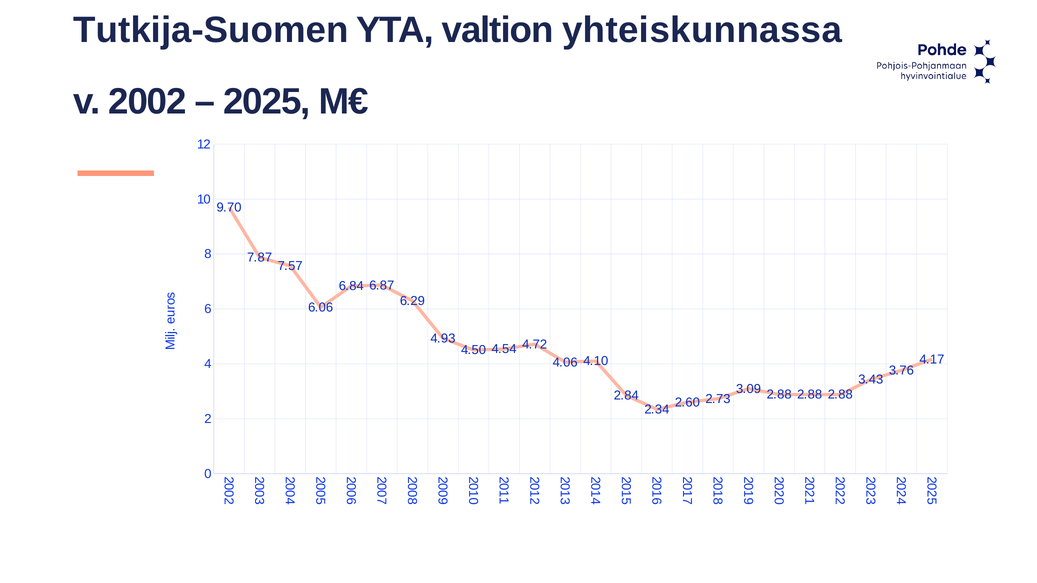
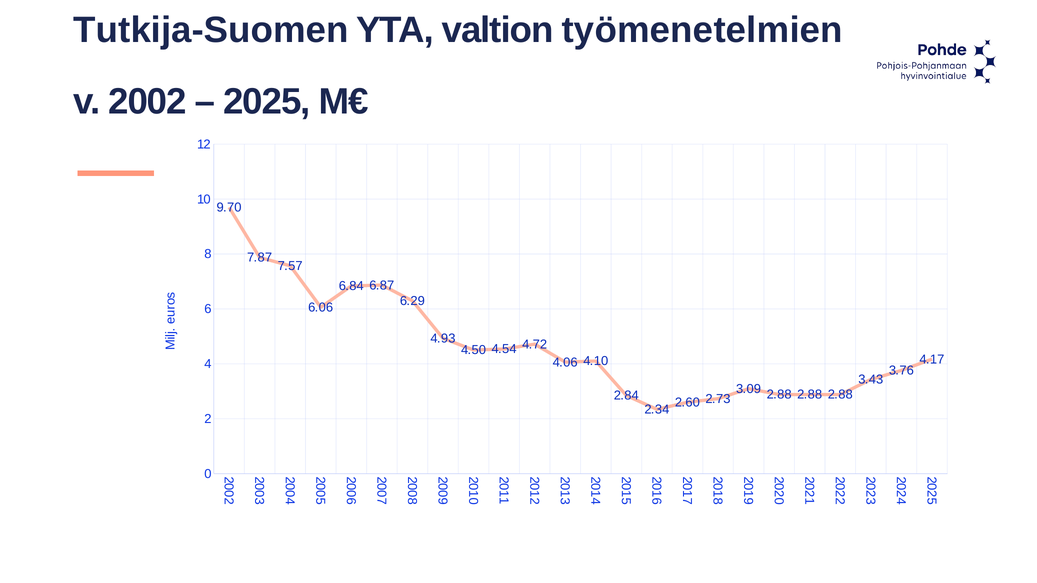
yhteiskunnassa: yhteiskunnassa -> työmenetelmien
